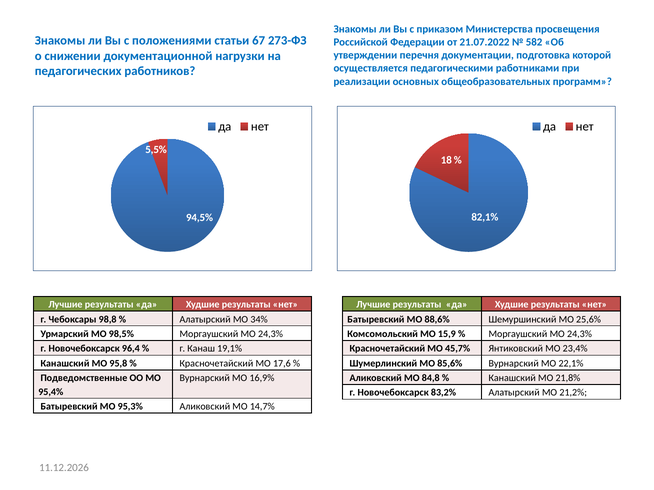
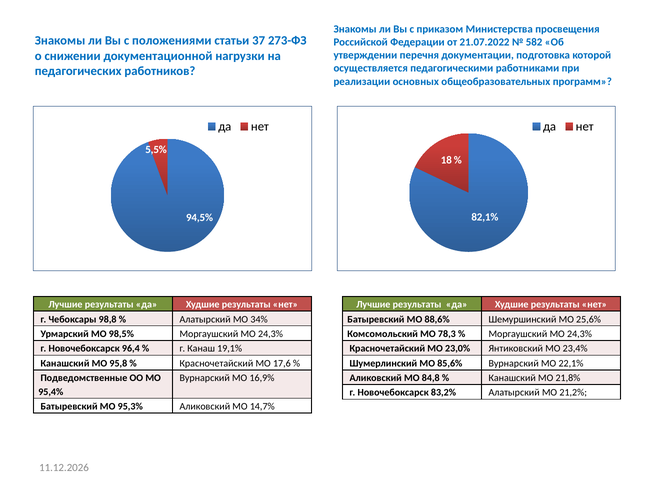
67: 67 -> 37
15,9: 15,9 -> 78,3
45,7%: 45,7% -> 23,0%
